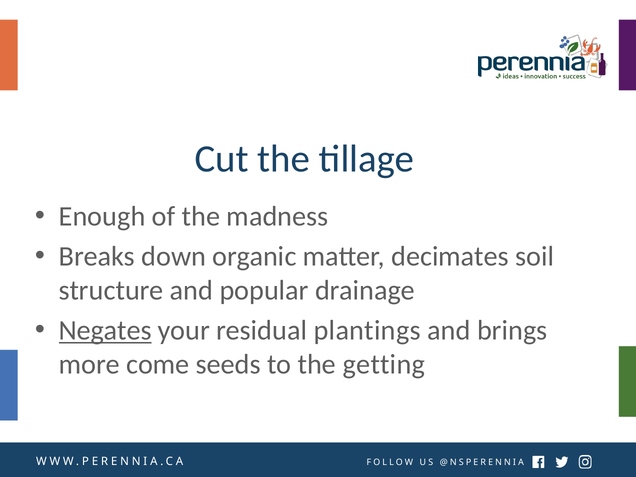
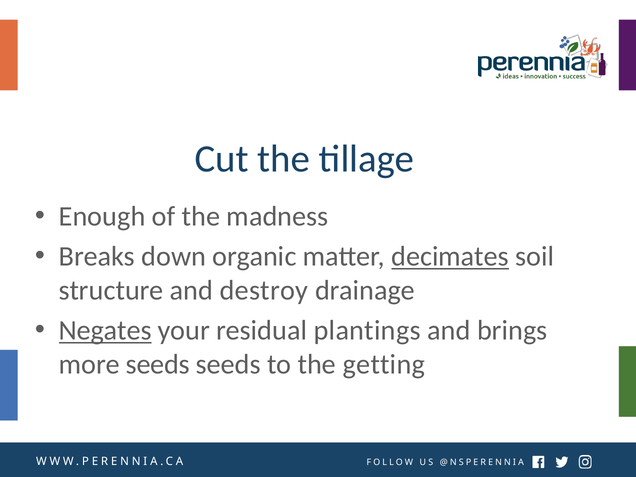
decimates underline: none -> present
popular: popular -> destroy
more come: come -> seeds
